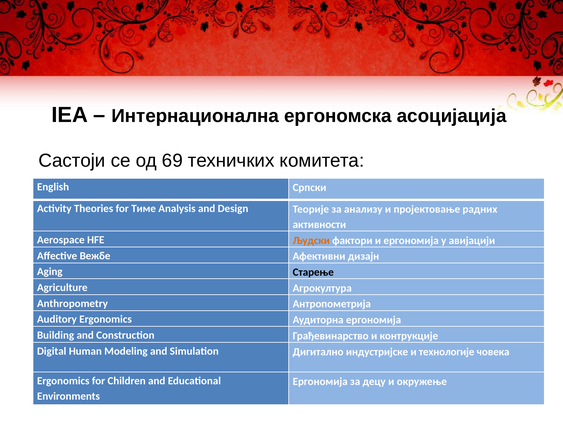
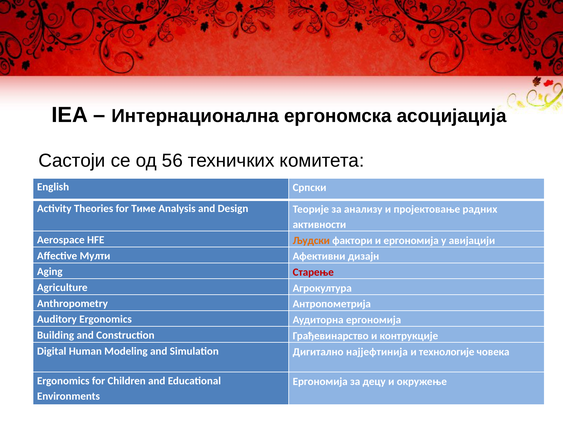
69: 69 -> 56
Вежбе: Вежбе -> Мулти
Старење colour: black -> red
индустријске: индустријске -> најјефтинија
